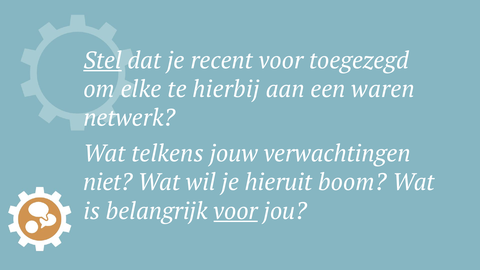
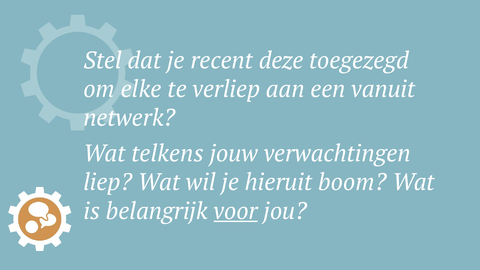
Stel underline: present -> none
recent voor: voor -> deze
hierbij: hierbij -> verliep
waren: waren -> vanuit
niet: niet -> liep
